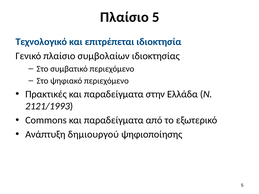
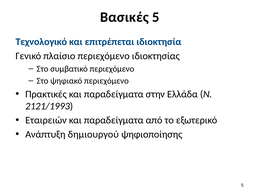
Πλαίσιο at (124, 17): Πλαίσιο -> Βασικές
πλαίσιο συμβολαίων: συμβολαίων -> περιεχόμενο
Commons: Commons -> Εταιρειών
